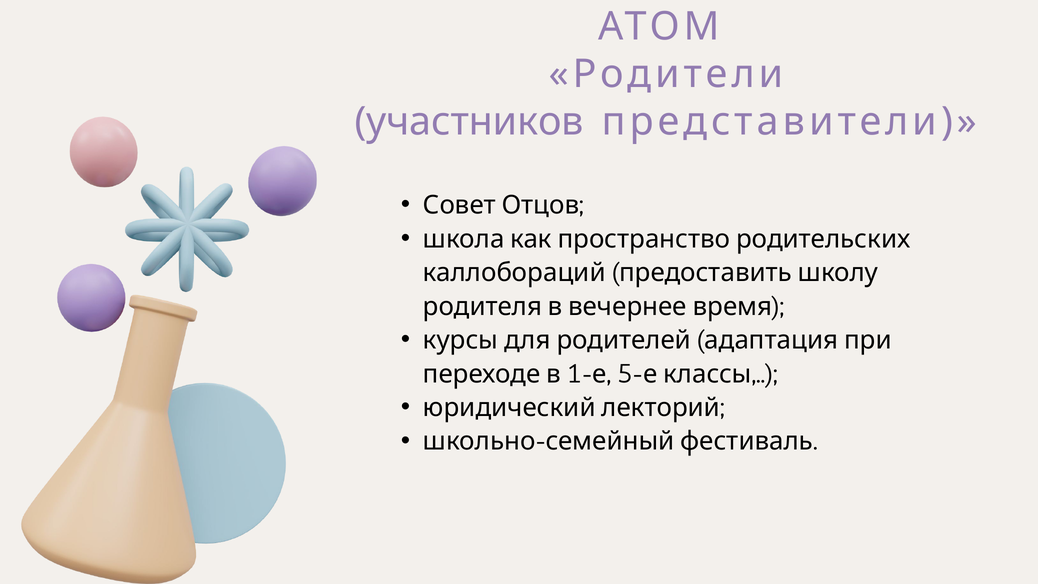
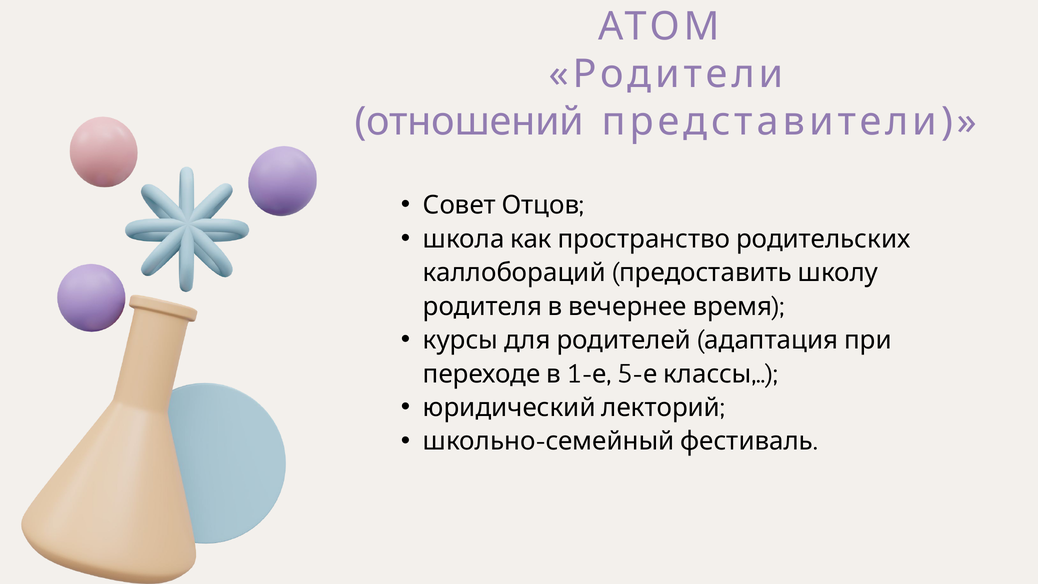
участников: участников -> отношений
